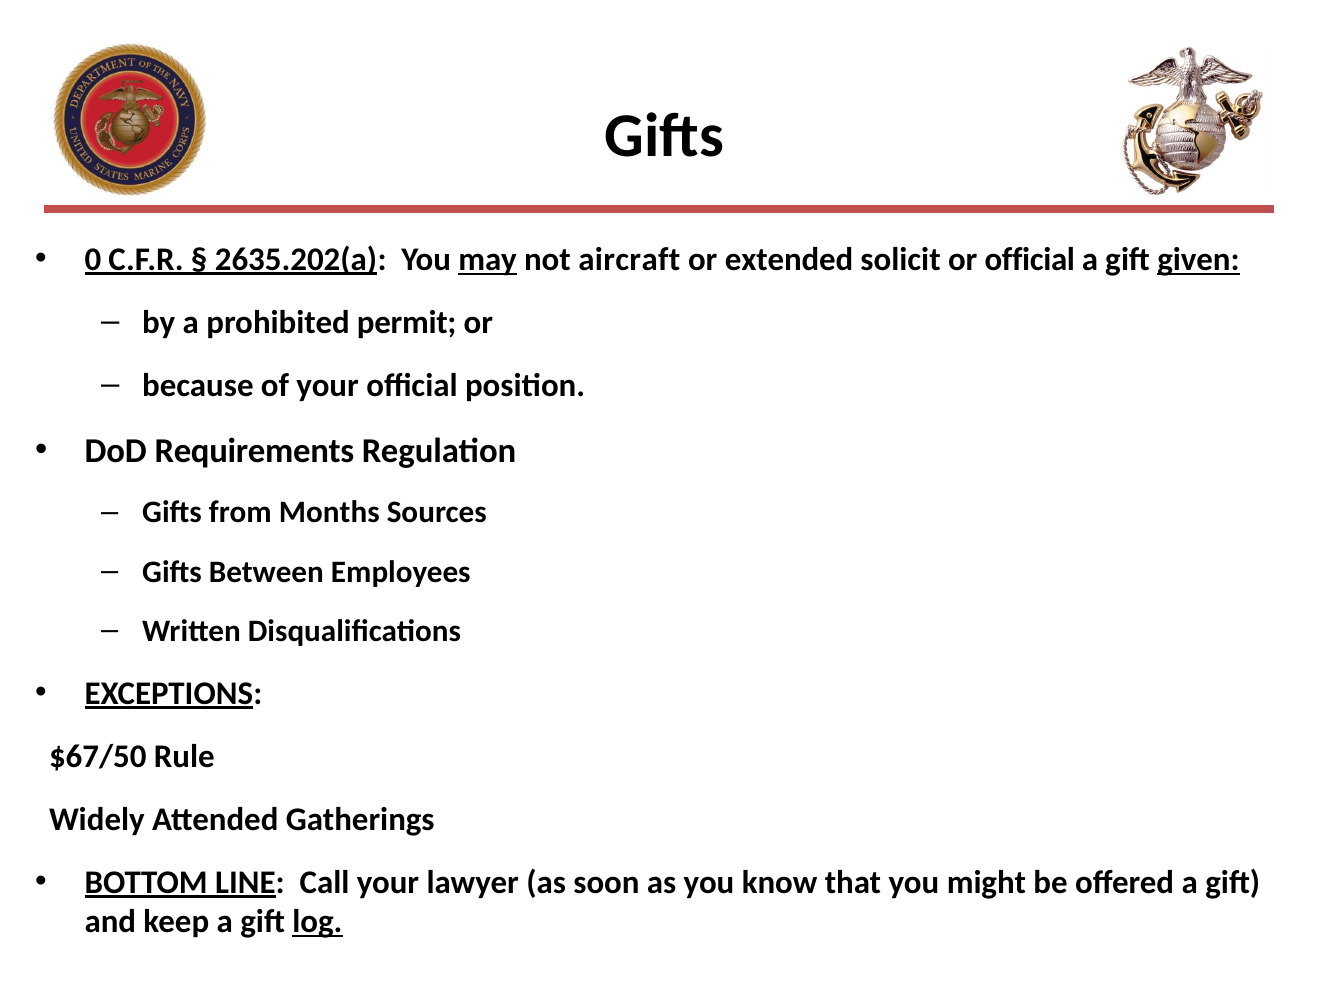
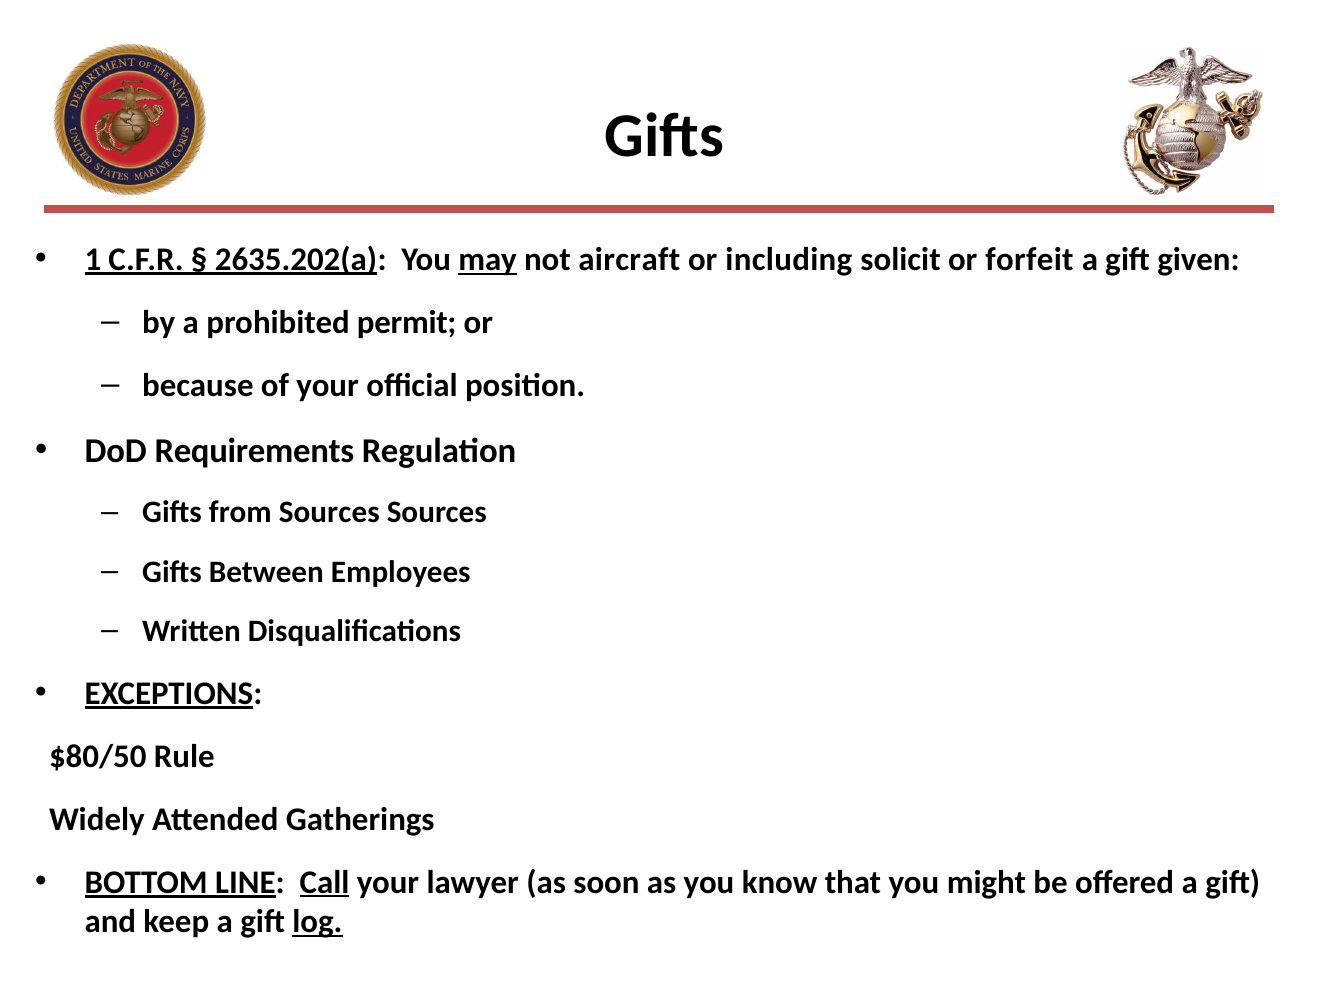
0: 0 -> 1
extended: extended -> including
or official: official -> forfeit
given underline: present -> none
from Months: Months -> Sources
$67/50: $67/50 -> $80/50
Call underline: none -> present
